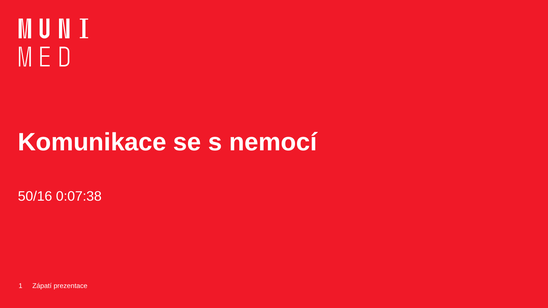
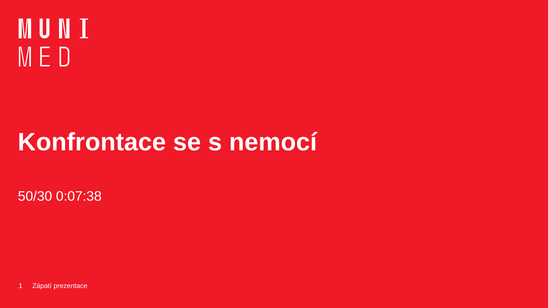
Komunikace: Komunikace -> Konfrontace
50/16: 50/16 -> 50/30
